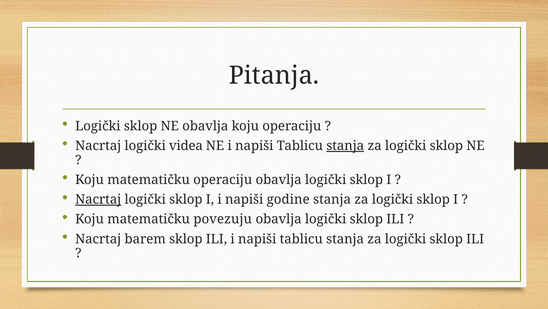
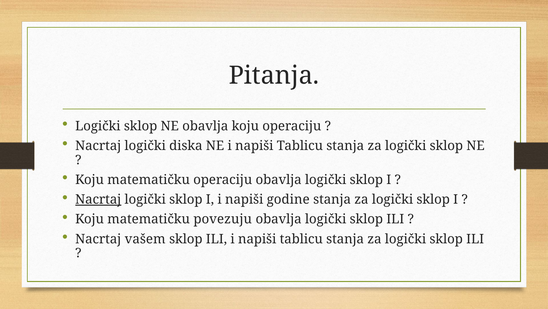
videa: videa -> diska
stanja at (345, 145) underline: present -> none
barem: barem -> vašem
